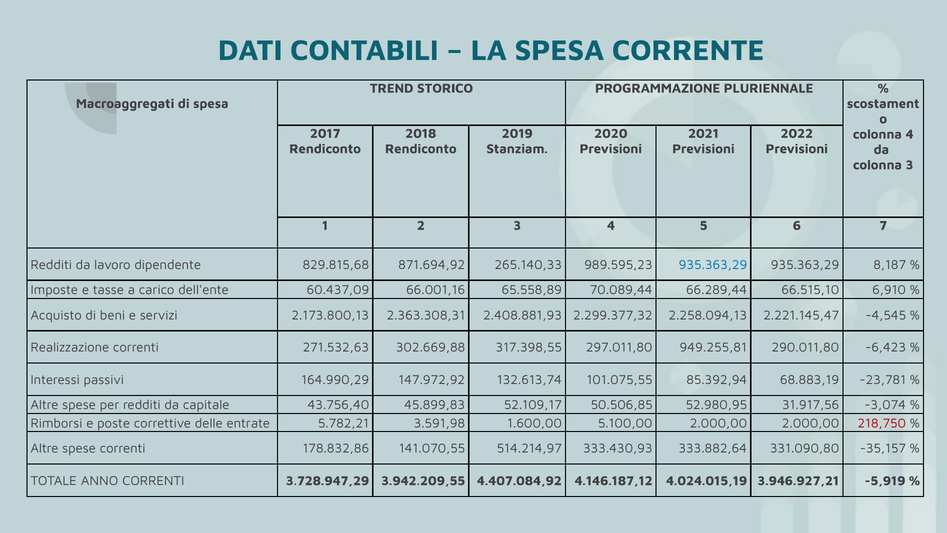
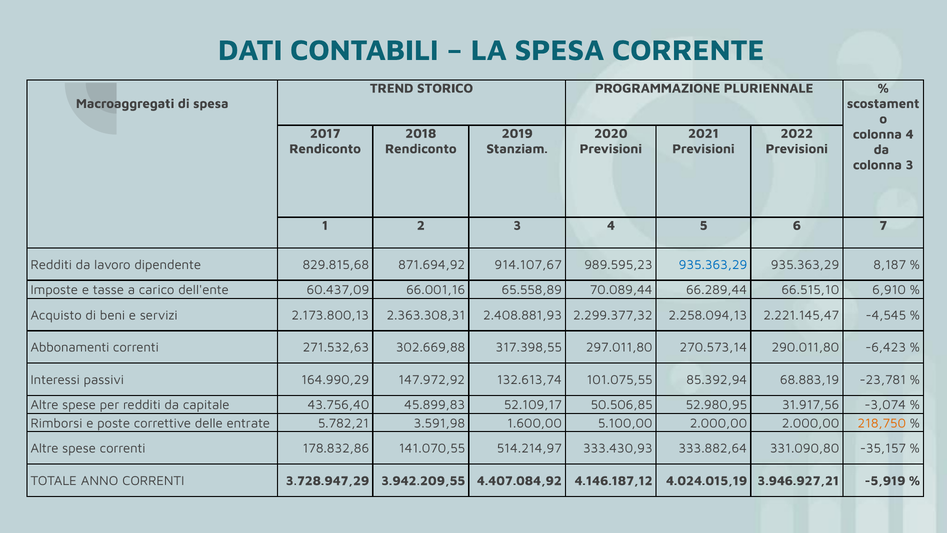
265.140,33: 265.140,33 -> 914.107,67
Realizzazione: Realizzazione -> Abbonamenti
949.255,81: 949.255,81 -> 270.573,14
218,750 colour: red -> orange
